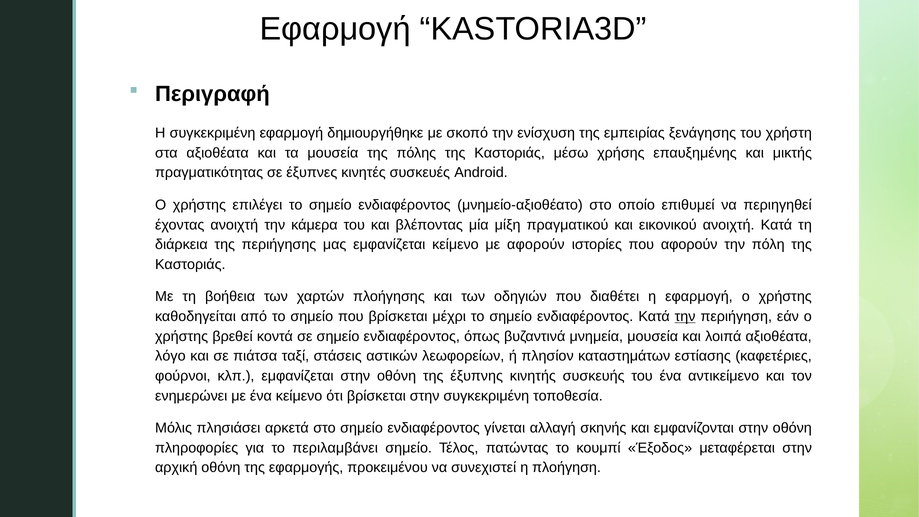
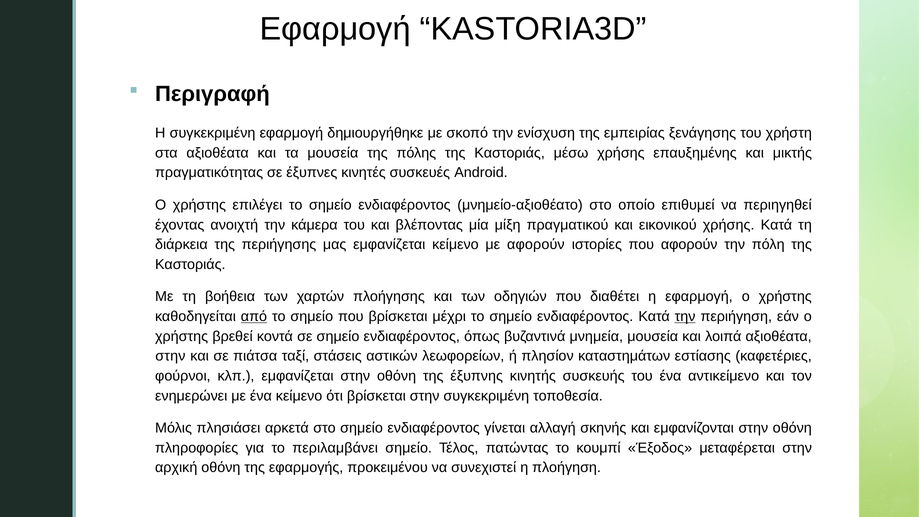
εικονικού ανοιχτή: ανοιχτή -> χρήσης
από underline: none -> present
λόγο at (170, 356): λόγο -> στην
